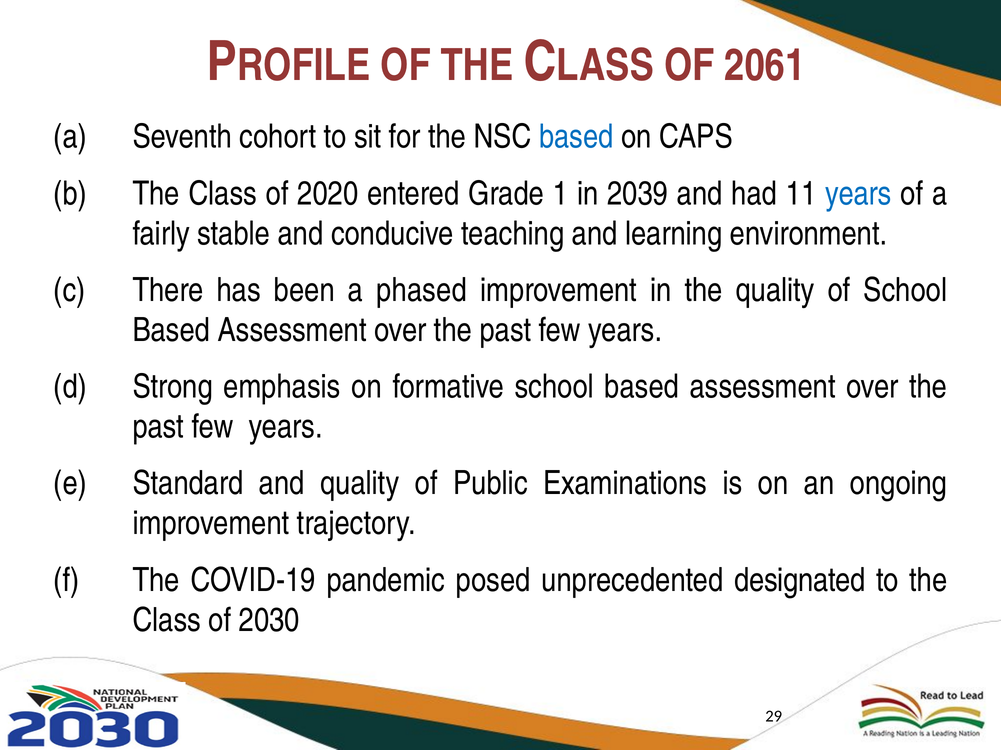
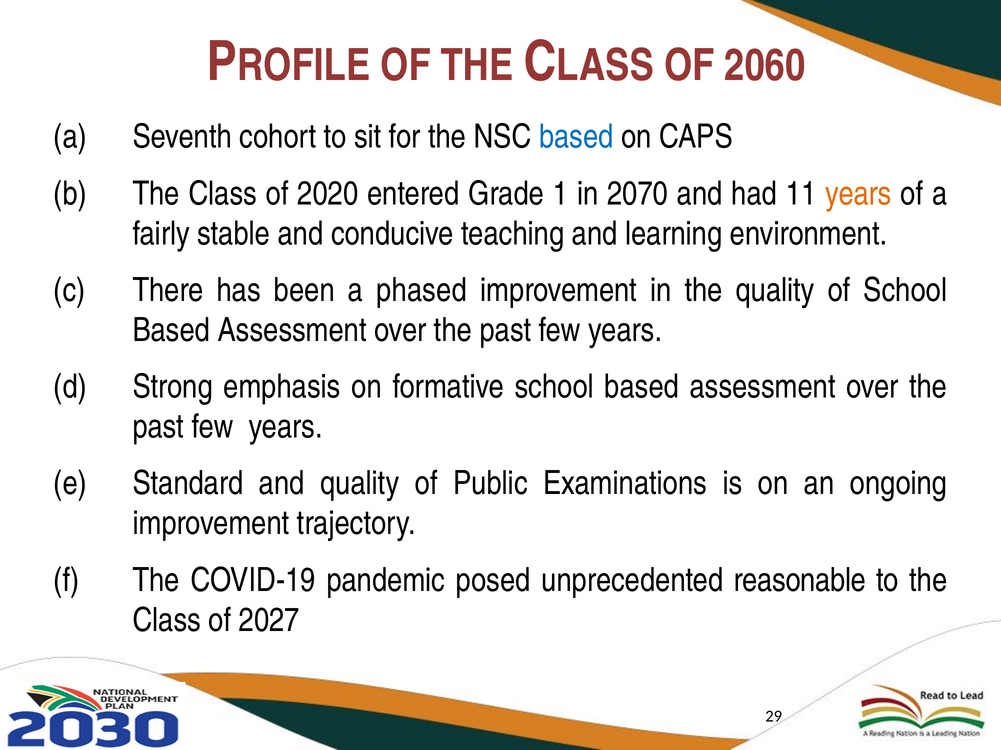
2061: 2061 -> 2060
2039: 2039 -> 2070
years at (858, 194) colour: blue -> orange
designated: designated -> reasonable
2030: 2030 -> 2027
